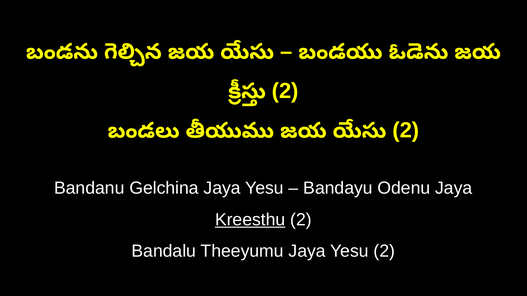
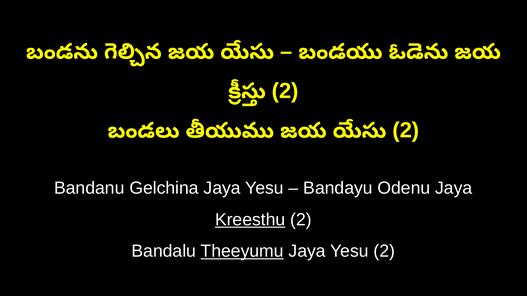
Theeyumu underline: none -> present
